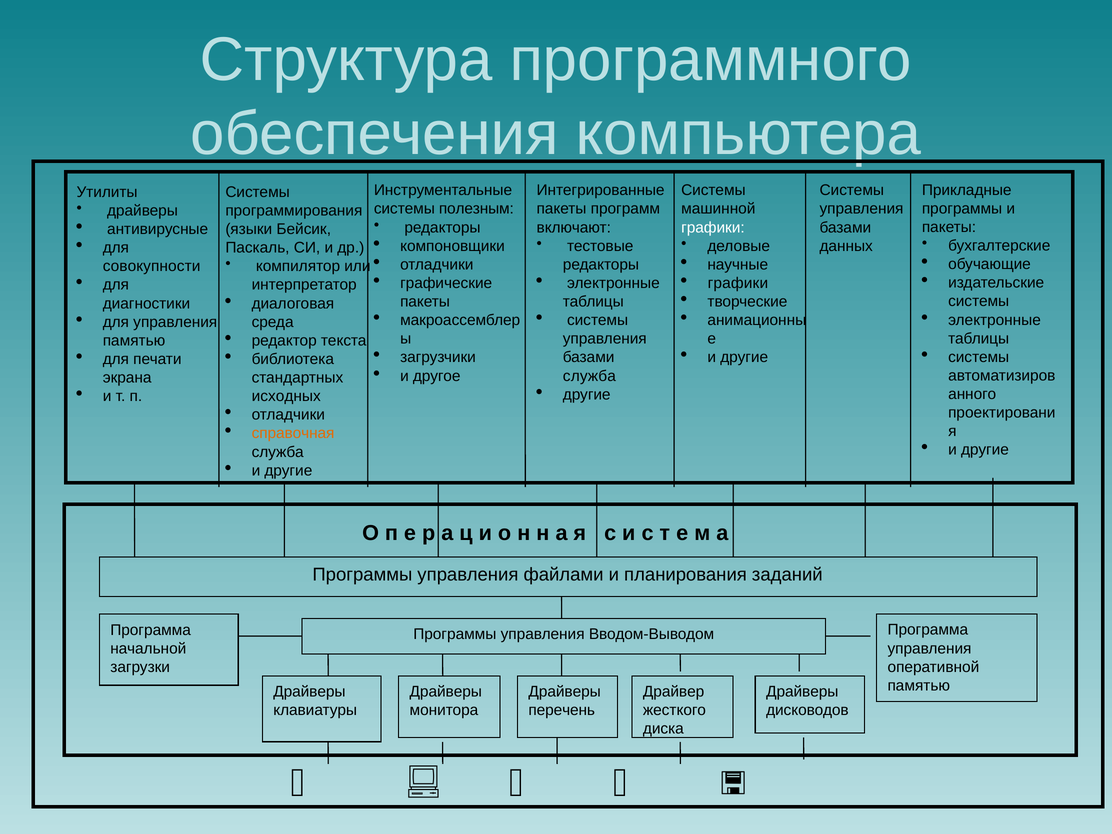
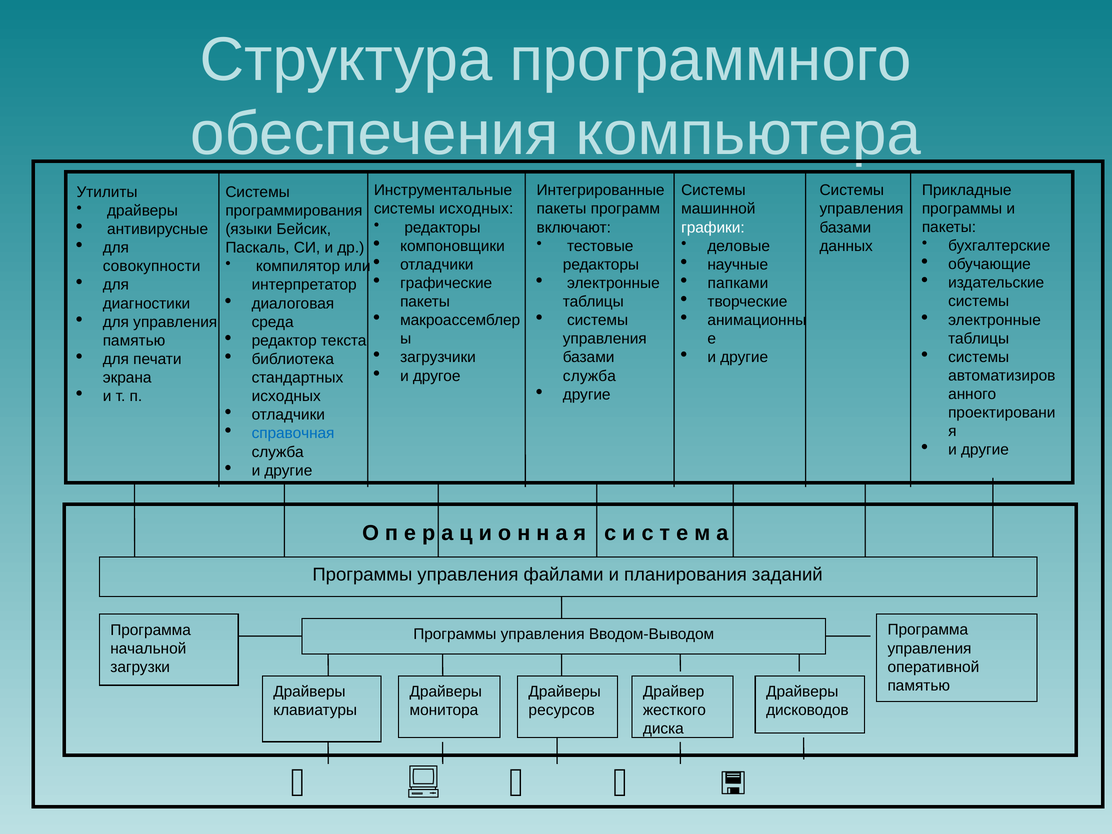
системы полезным: полезным -> исходных
графики at (738, 283): графики -> папками
справочная colour: orange -> blue
перечень: перечень -> ресурсов
